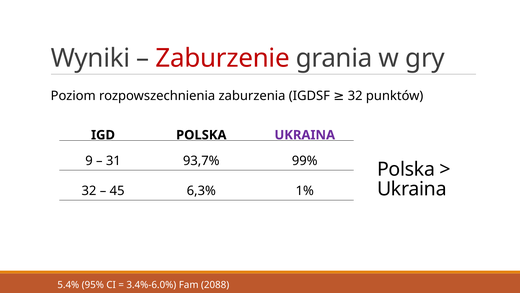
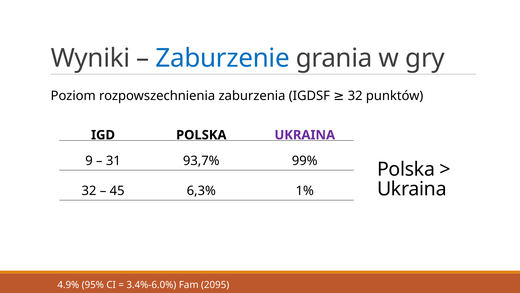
Zaburzenie colour: red -> blue
5.4%: 5.4% -> 4.9%
2088: 2088 -> 2095
